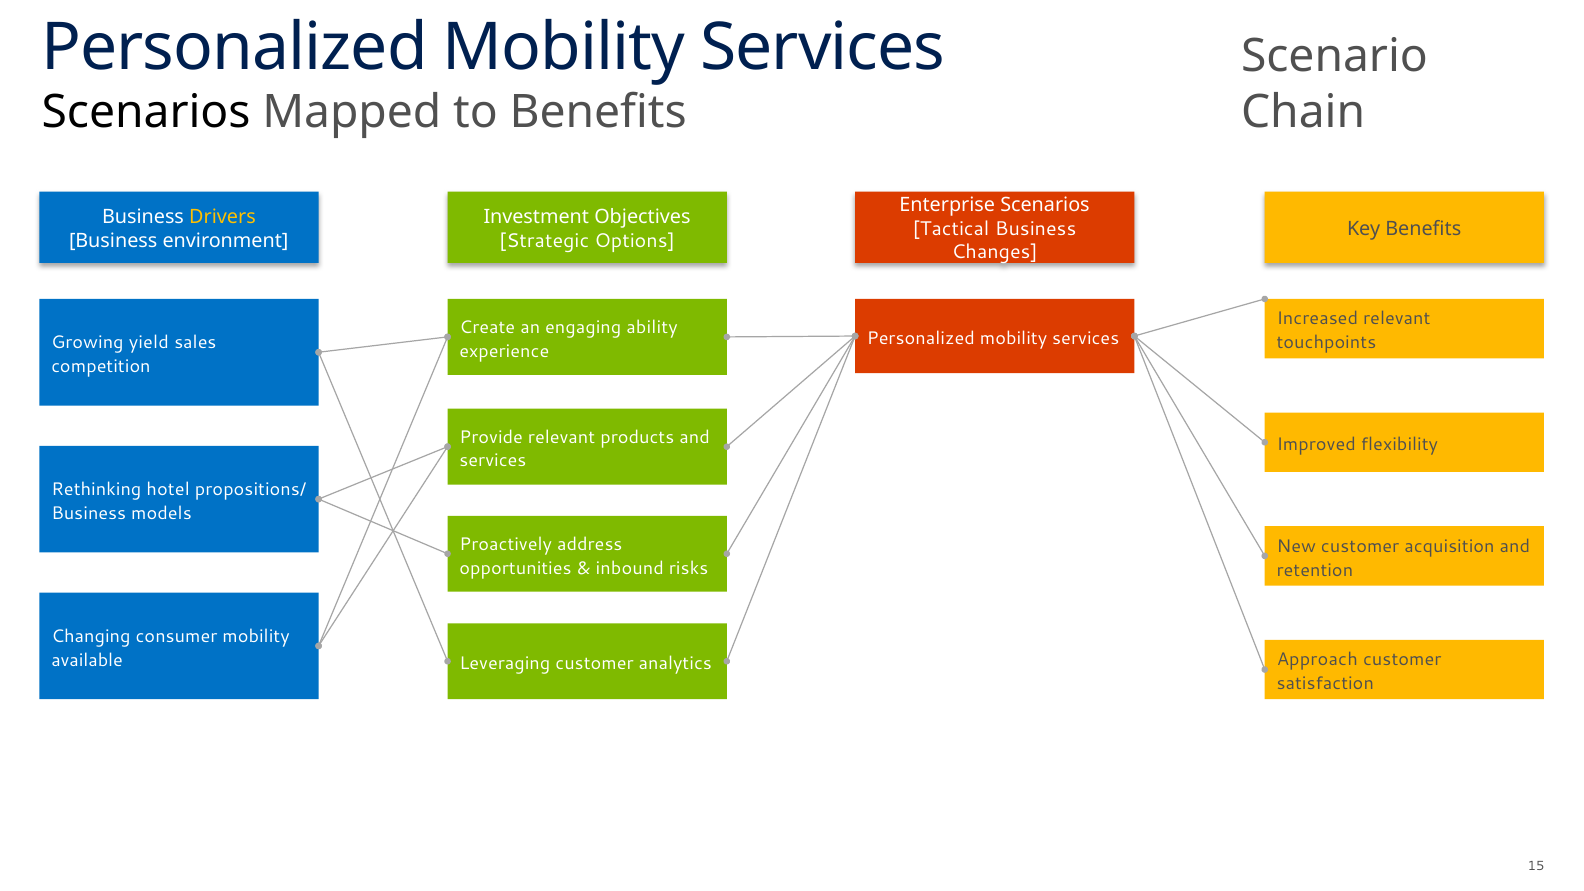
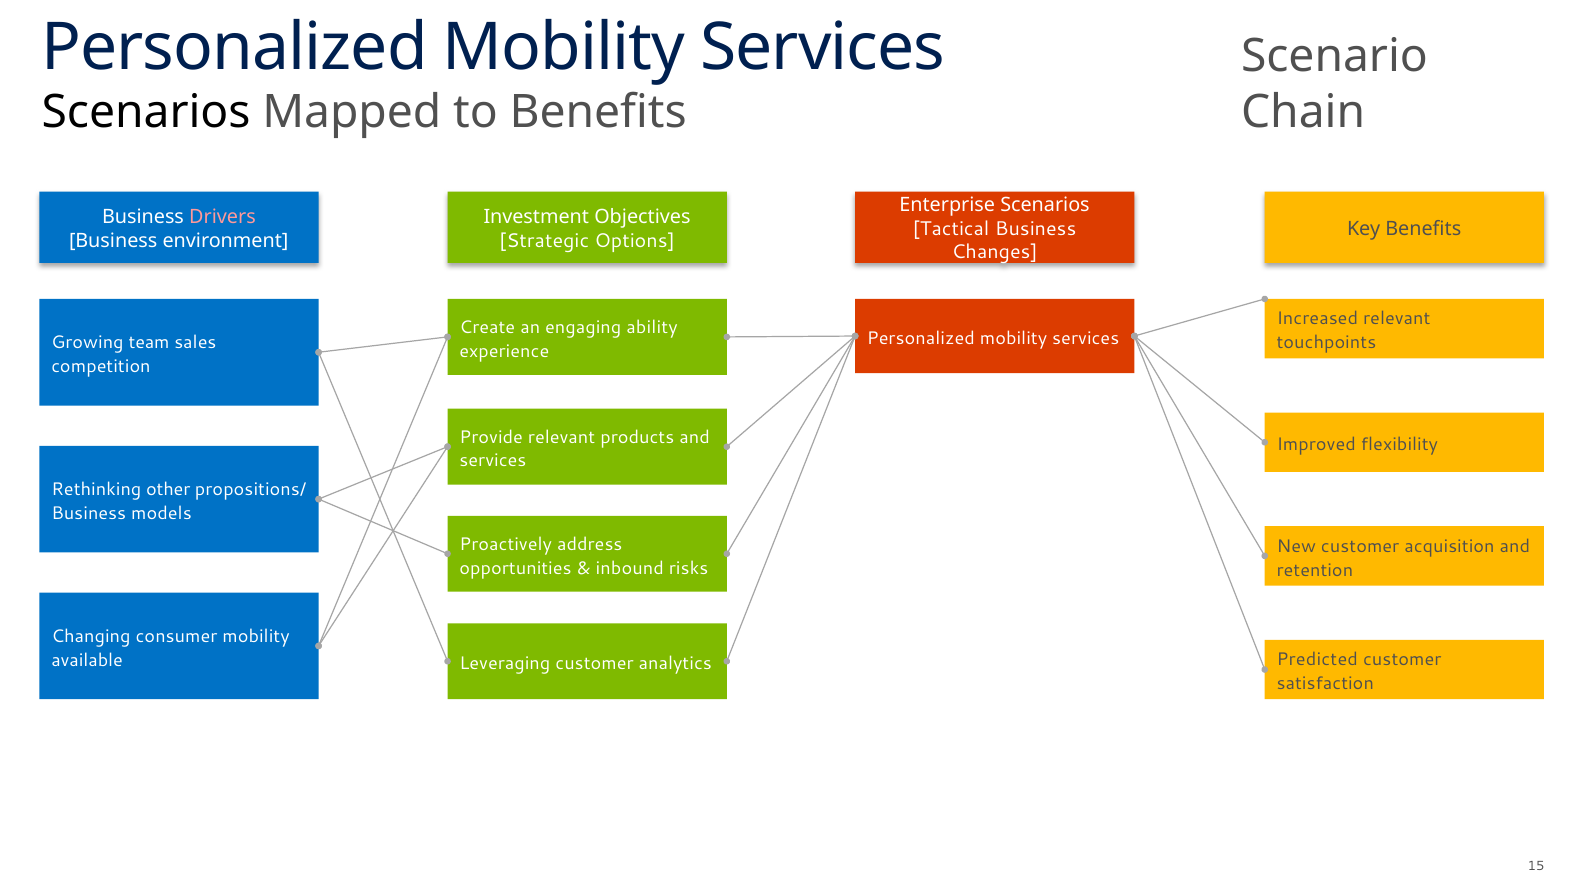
Drivers colour: yellow -> pink
yield: yield -> team
hotel: hotel -> other
Approach: Approach -> Predicted
